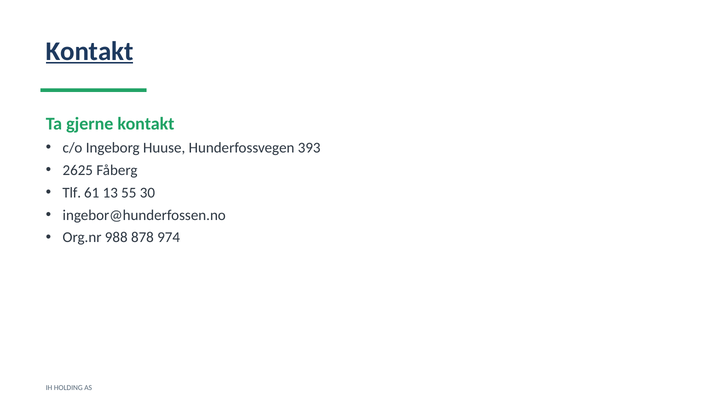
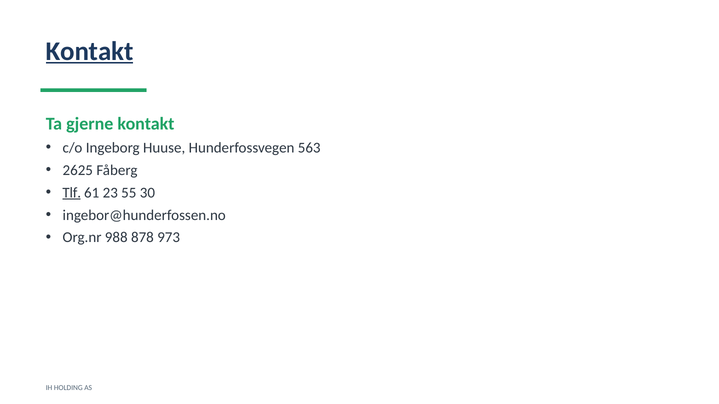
393: 393 -> 563
Tlf underline: none -> present
13: 13 -> 23
974: 974 -> 973
